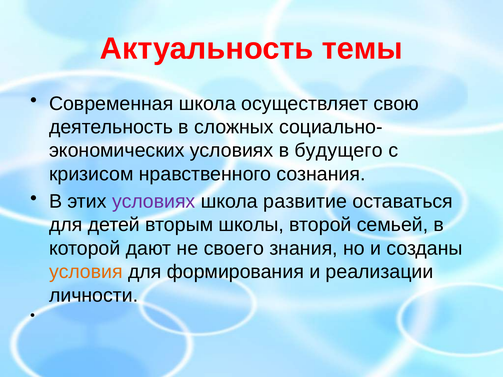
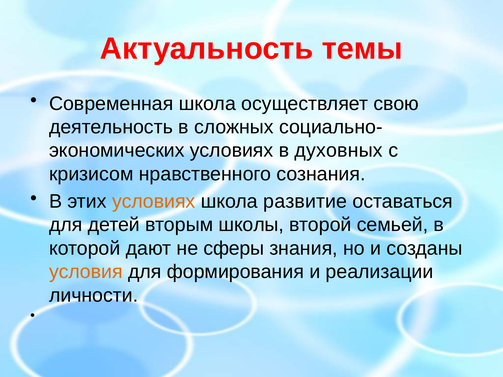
будущего: будущего -> духовных
условиях at (154, 202) colour: purple -> orange
своего: своего -> сферы
